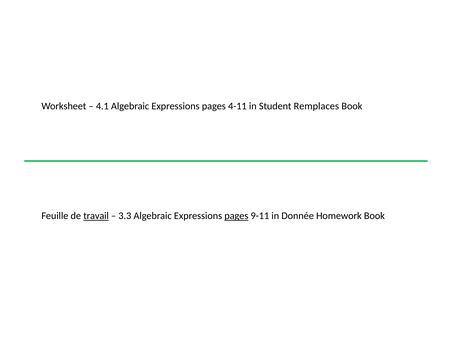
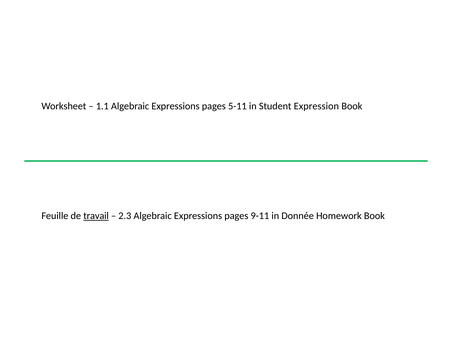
4.1: 4.1 -> 1.1
4-11: 4-11 -> 5-11
Remplaces: Remplaces -> Expression
3.3: 3.3 -> 2.3
pages at (236, 216) underline: present -> none
